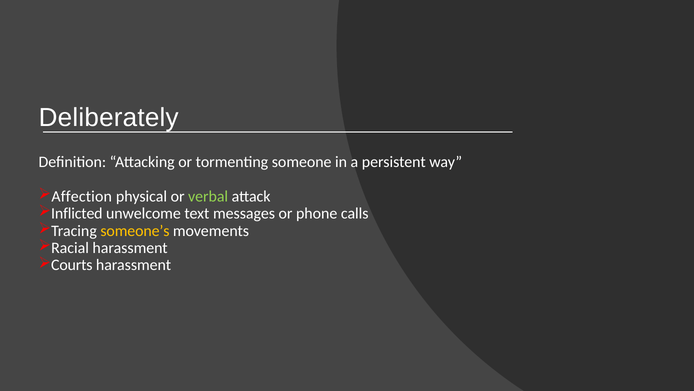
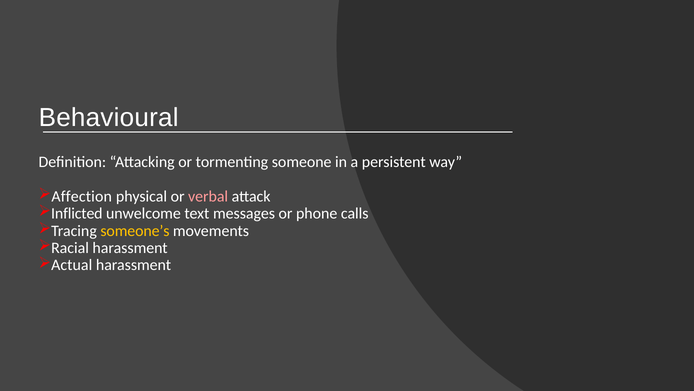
Deliberately: Deliberately -> Behavioural
verbal colour: light green -> pink
Courts: Courts -> Actual
